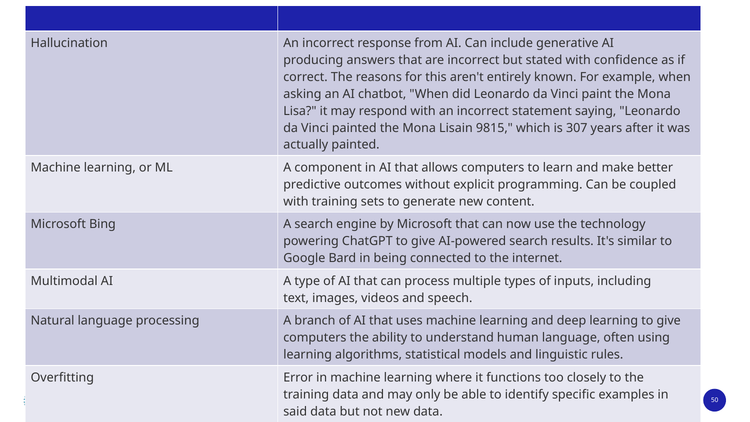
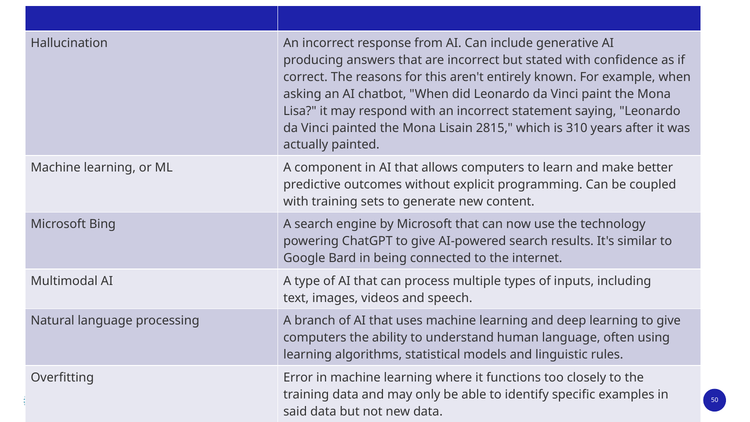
9815: 9815 -> 2815
307: 307 -> 310
